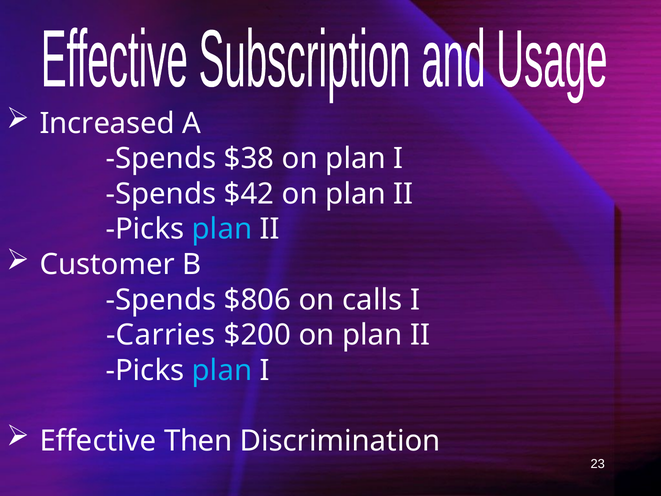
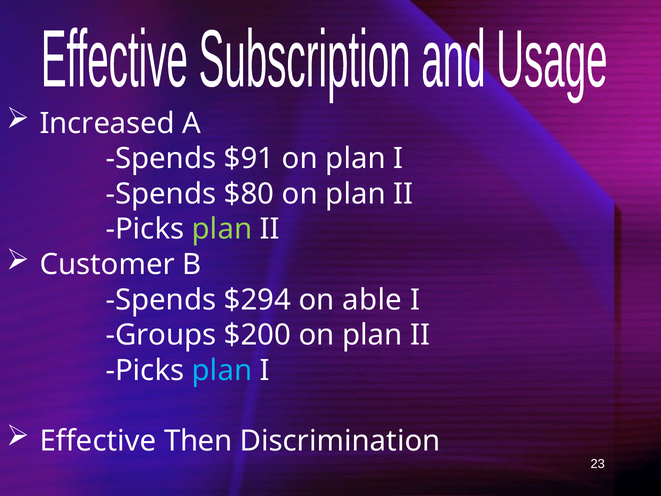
$38: $38 -> $91
$42: $42 -> $80
plan at (222, 229) colour: light blue -> light green
$806: $806 -> $294
calls: calls -> able
Carries: Carries -> Groups
